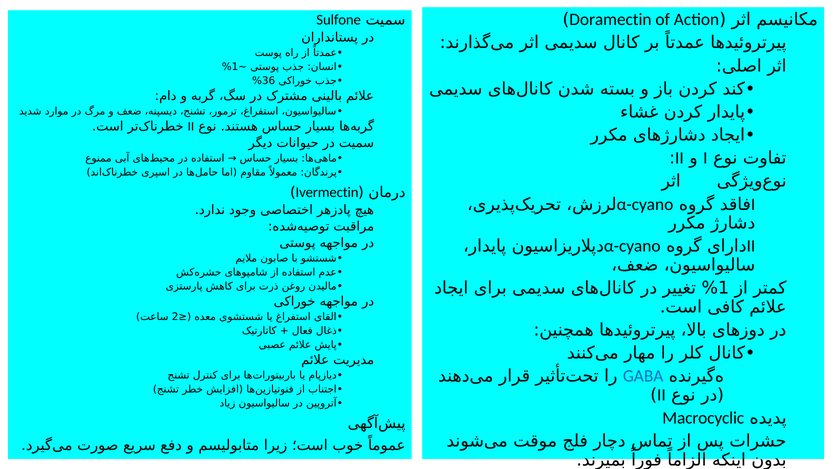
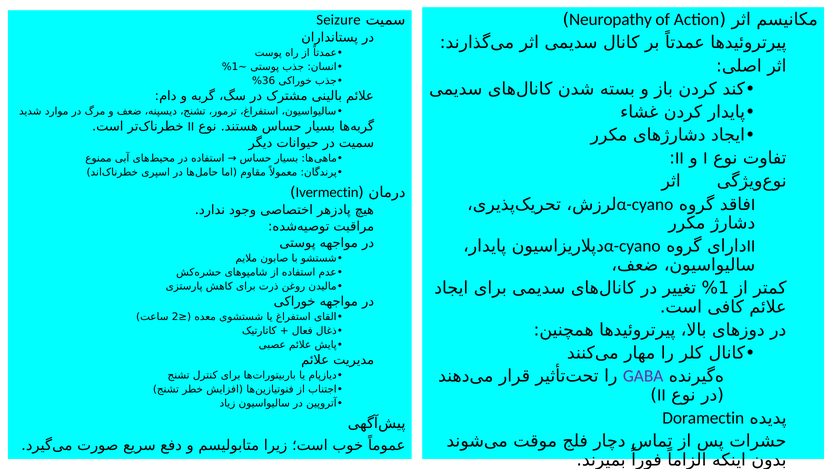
Doramectin: Doramectin -> Neuropathy
Sulfone: Sulfone -> Seizure
GABA colour: blue -> purple
Macrocyclic: Macrocyclic -> Doramectin
